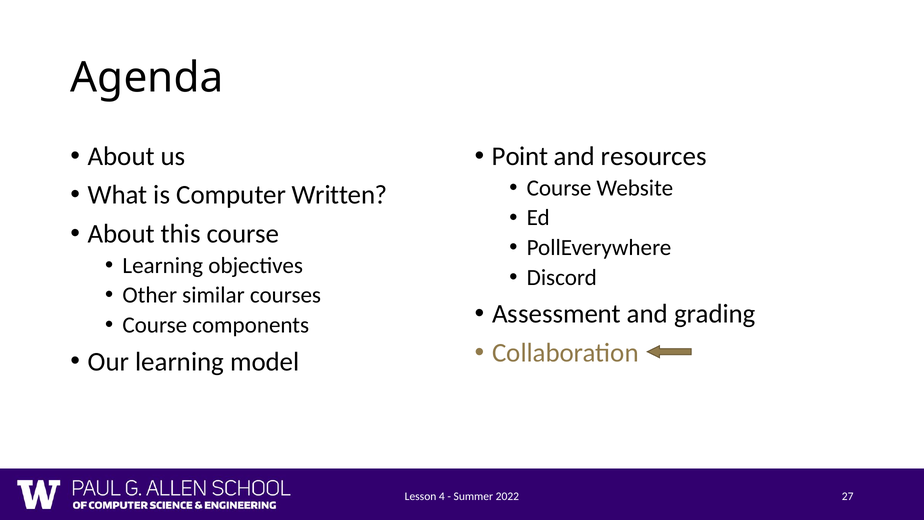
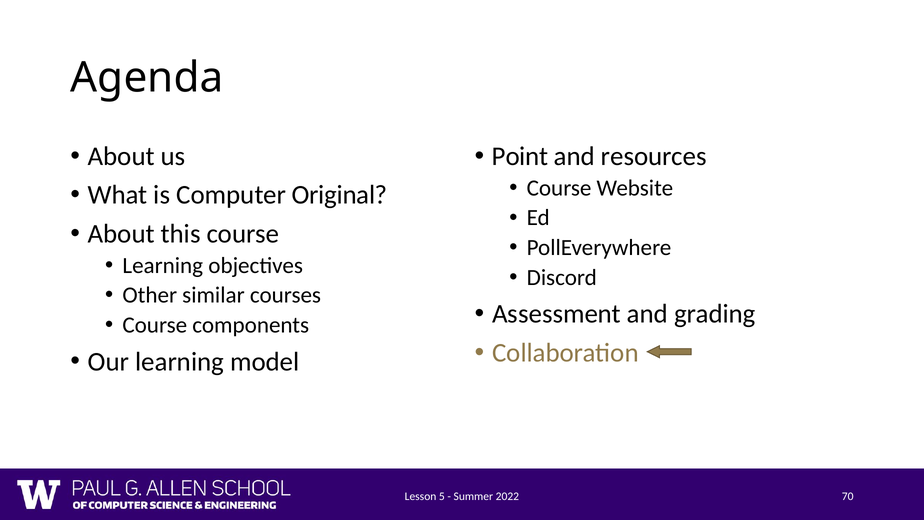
Written: Written -> Original
4: 4 -> 5
27: 27 -> 70
